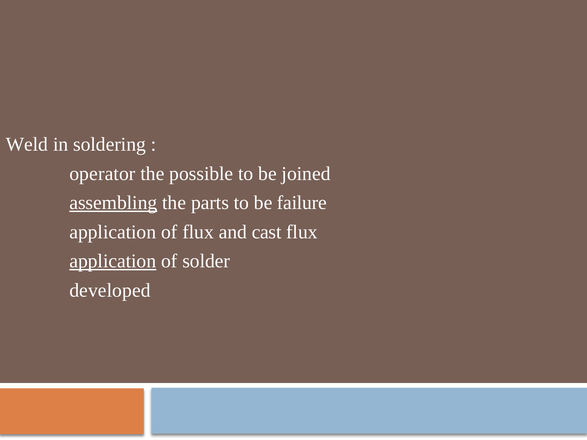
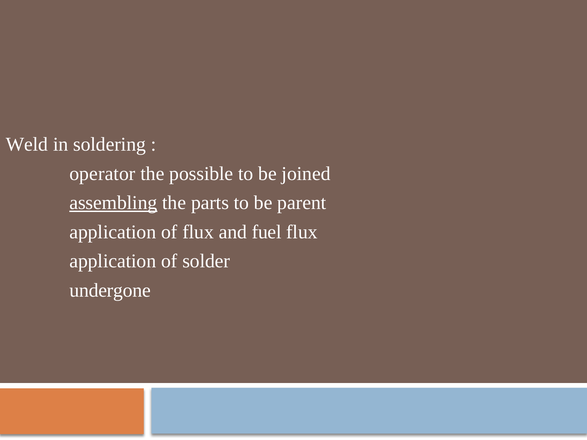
failure: failure -> parent
cast: cast -> fuel
application at (113, 261) underline: present -> none
developed: developed -> undergone
